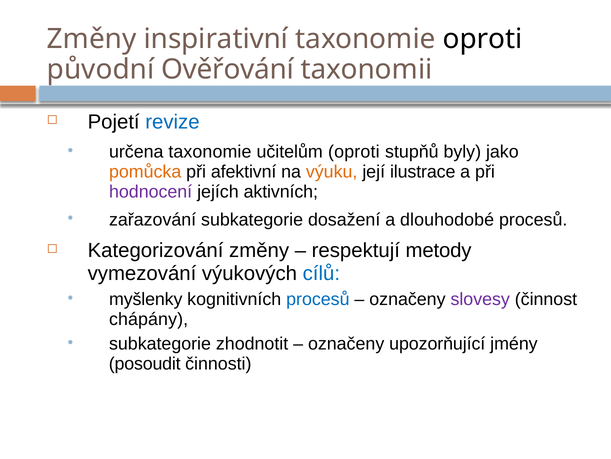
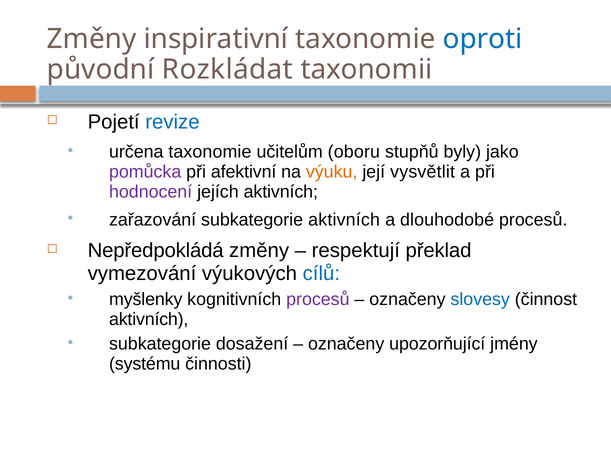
oproti at (483, 39) colour: black -> blue
Ověřování: Ověřování -> Rozkládat
učitelům oproti: oproti -> oboru
pomůcka colour: orange -> purple
ilustrace: ilustrace -> vysvětlit
subkategorie dosažení: dosažení -> aktivních
Kategorizování: Kategorizování -> Nepředpokládá
metody: metody -> překlad
procesů at (318, 299) colour: blue -> purple
slovesy colour: purple -> blue
chápány at (149, 319): chápány -> aktivních
zhodnotit: zhodnotit -> dosažení
posoudit: posoudit -> systému
